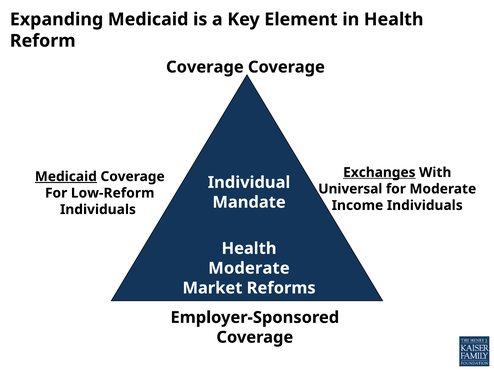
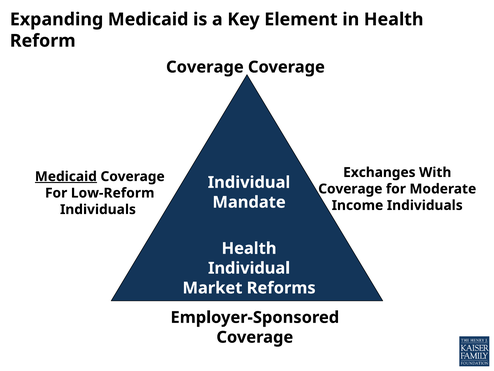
Exchanges underline: present -> none
Universal at (350, 189): Universal -> Coverage
Moderate at (249, 268): Moderate -> Individual
